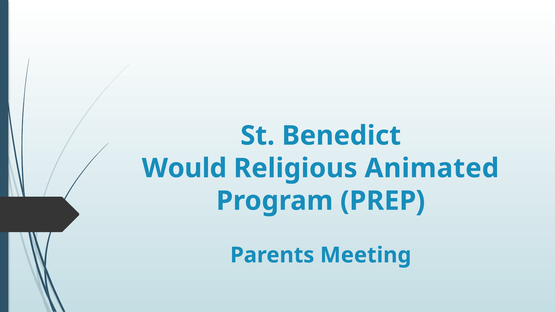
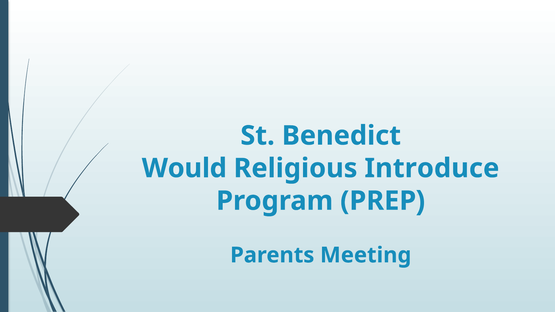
Animated: Animated -> Introduce
